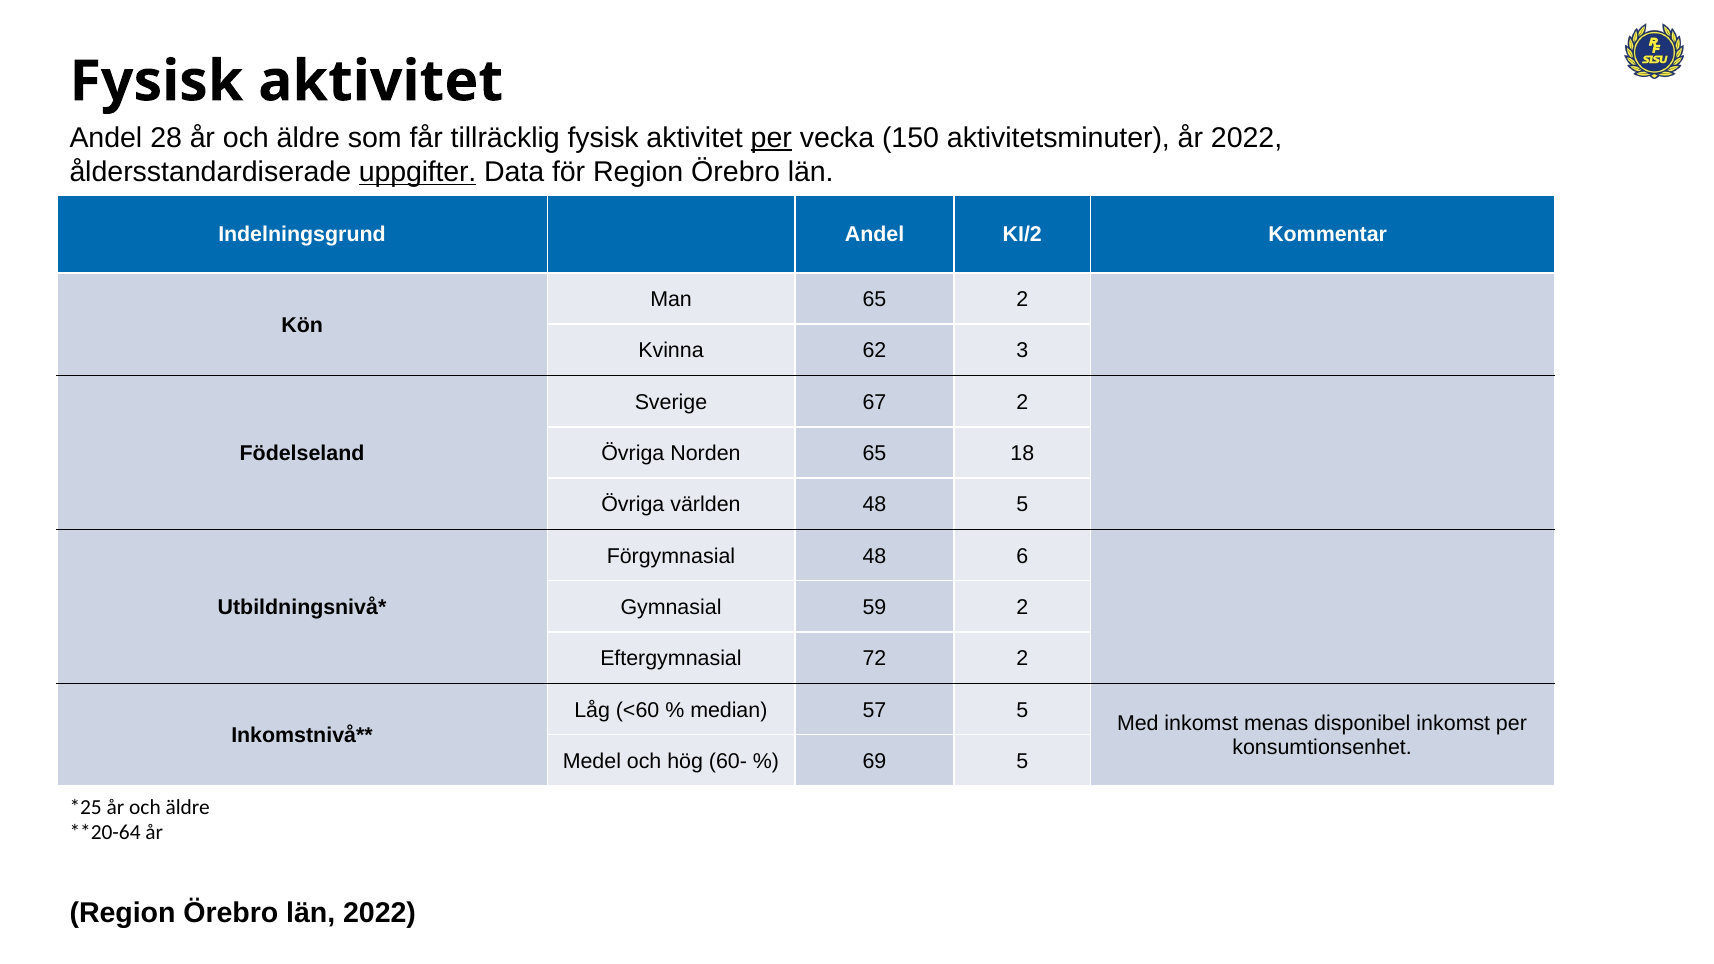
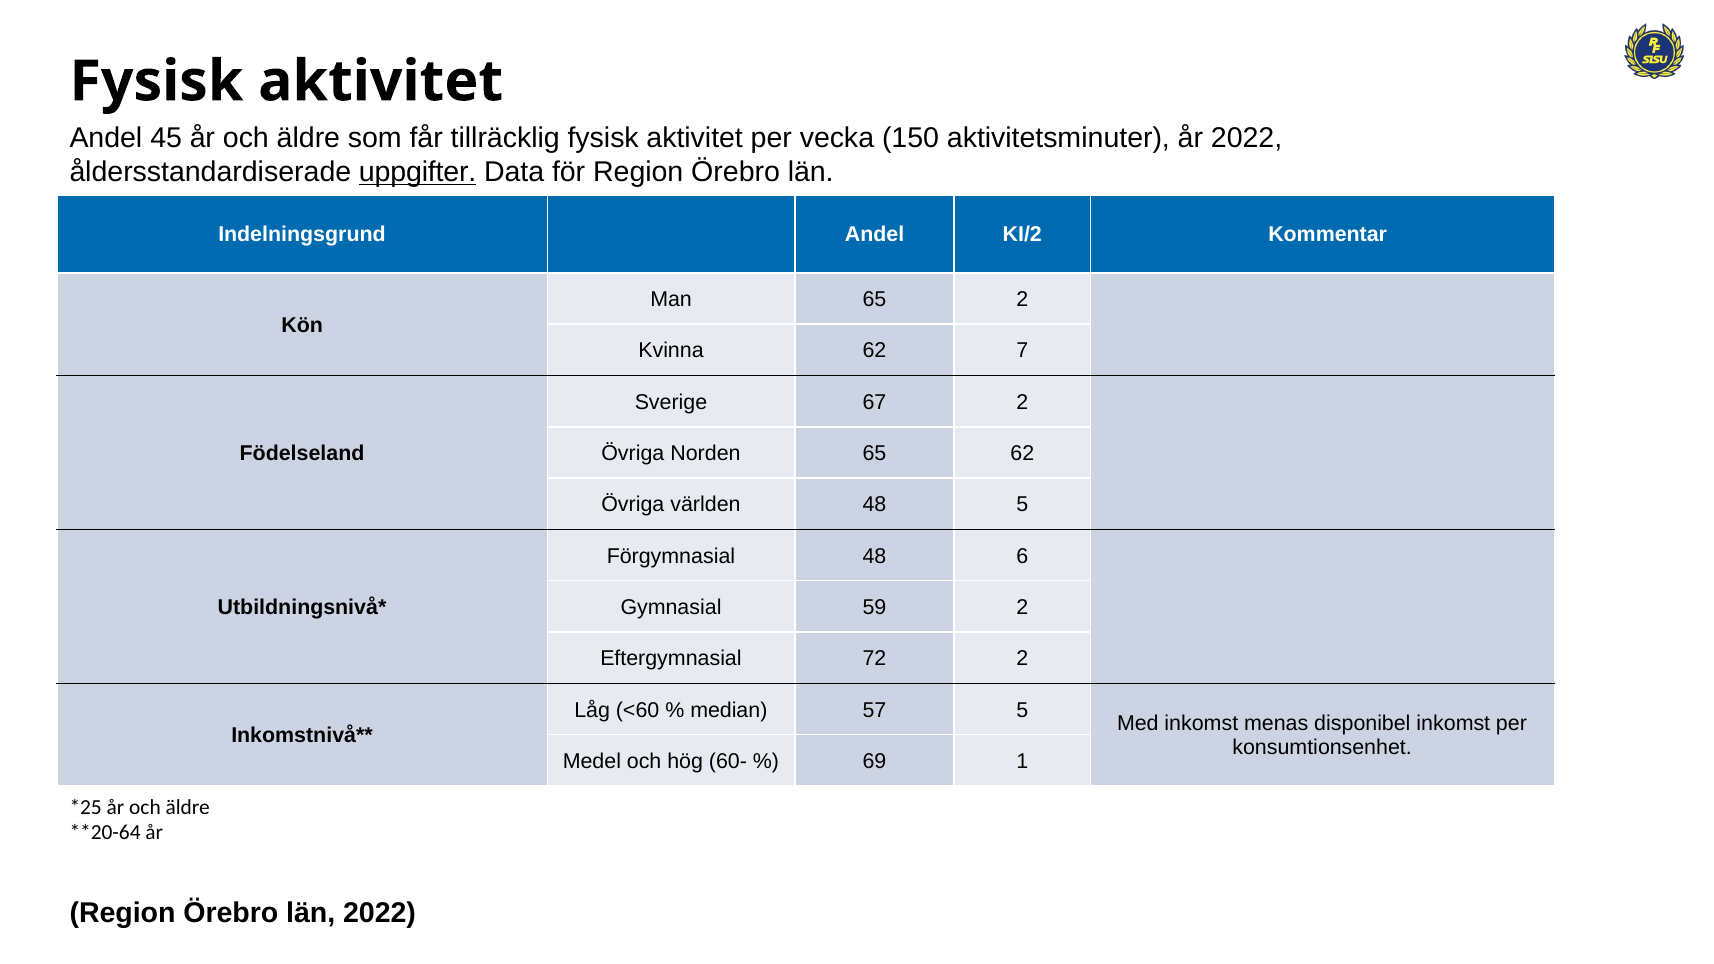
28: 28 -> 45
per at (771, 138) underline: present -> none
3: 3 -> 7
65 18: 18 -> 62
69 5: 5 -> 1
